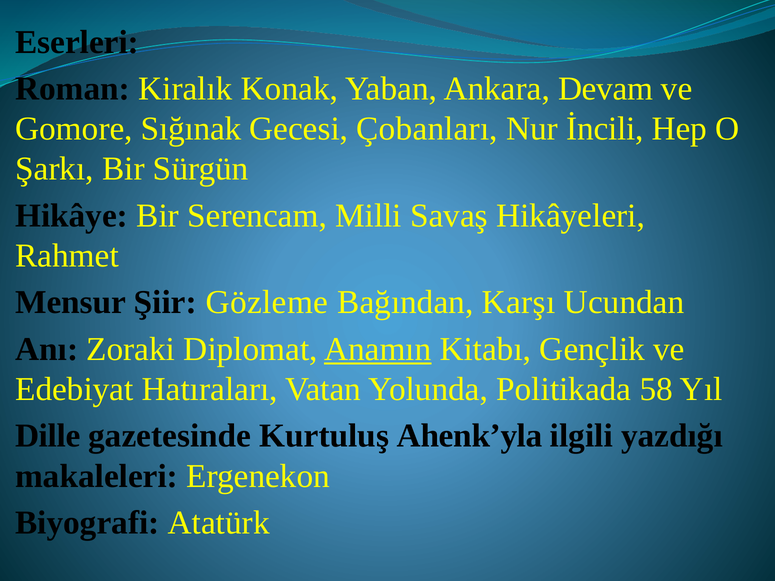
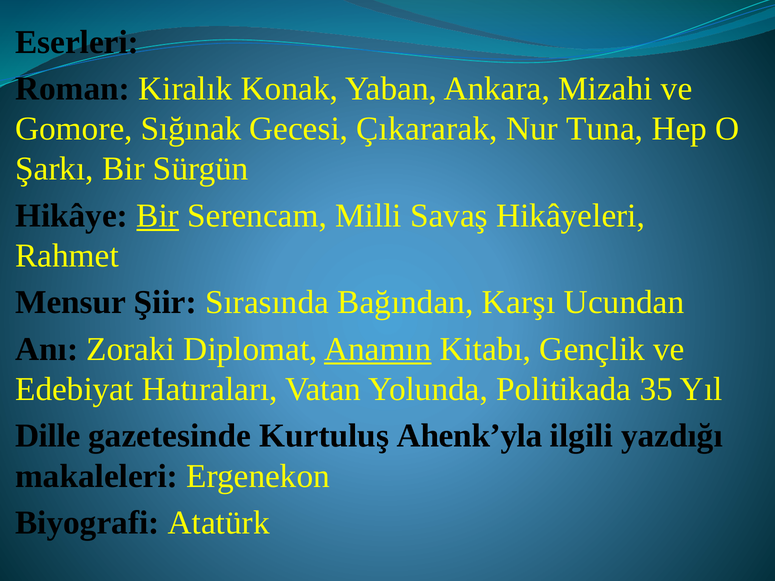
Devam: Devam -> Mizahi
Çobanları: Çobanları -> Çıkararak
İncili: İncili -> Tuna
Bir at (158, 216) underline: none -> present
Gözleme: Gözleme -> Sırasında
58: 58 -> 35
